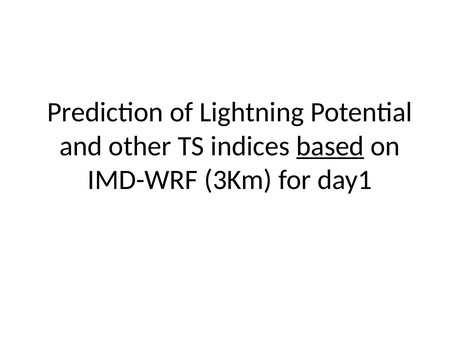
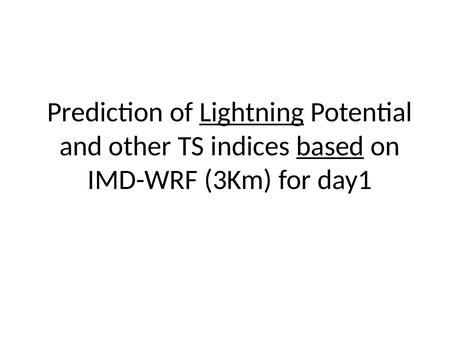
Lightning underline: none -> present
